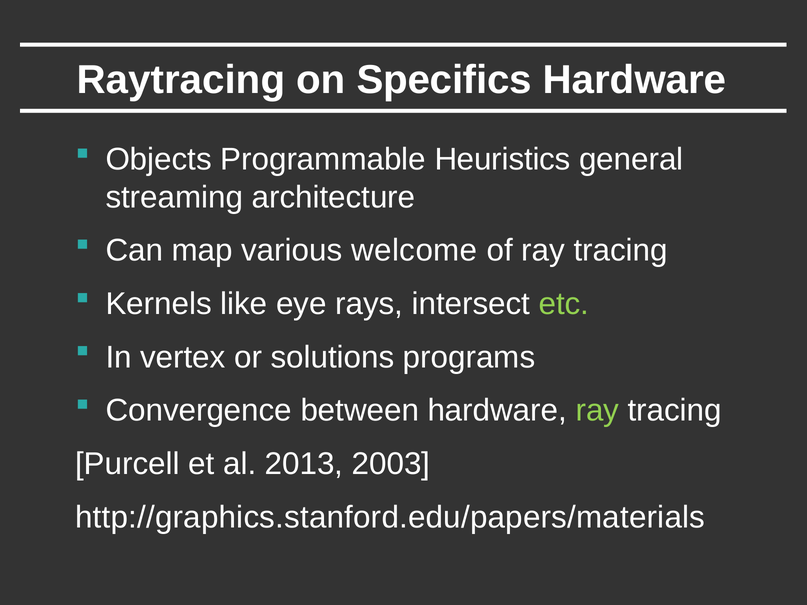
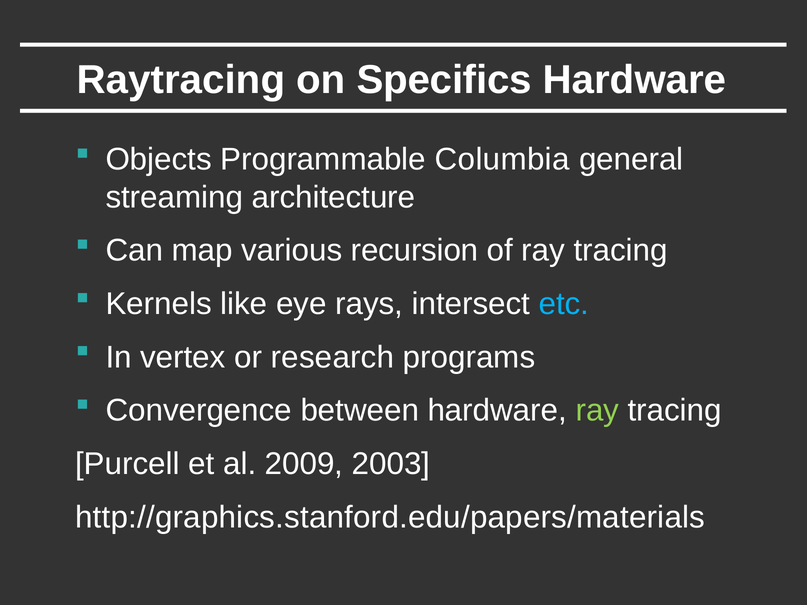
Heuristics: Heuristics -> Columbia
welcome: welcome -> recursion
etc colour: light green -> light blue
solutions: solutions -> research
2013: 2013 -> 2009
